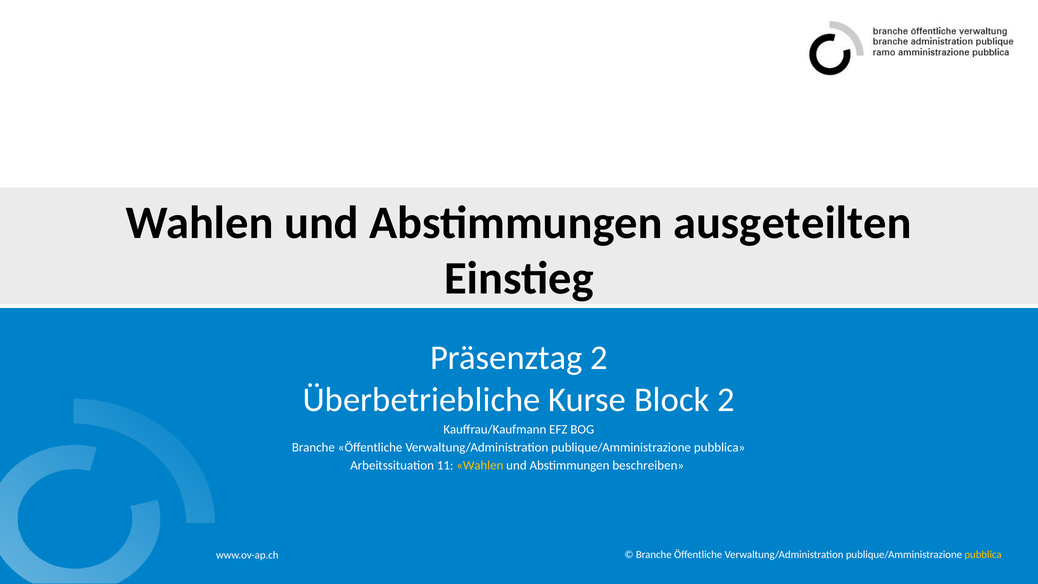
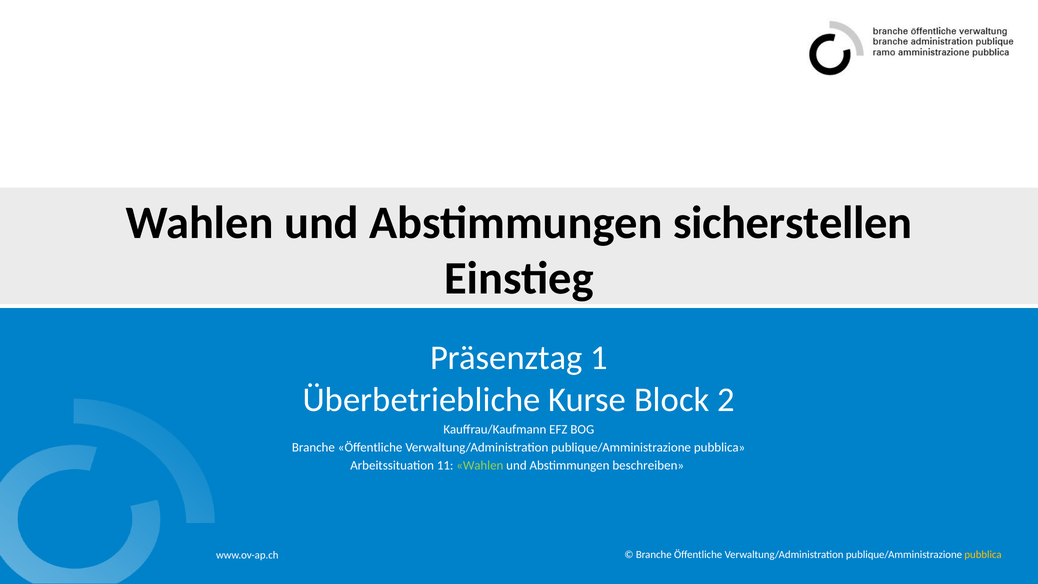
ausgeteilten: ausgeteilten -> sicherstellen
Präsenztag 2: 2 -> 1
Wahlen at (480, 466) colour: yellow -> light green
